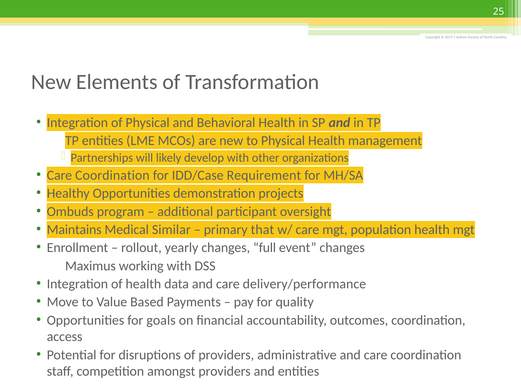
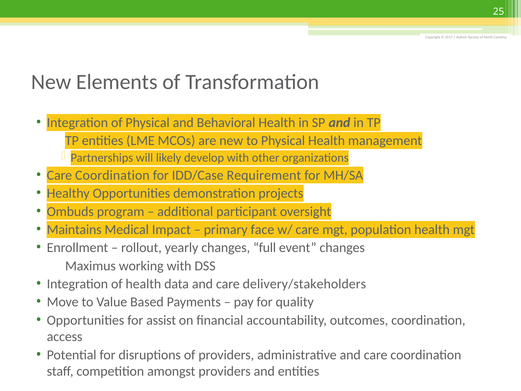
Similar: Similar -> Impact
that: that -> face
delivery/performance: delivery/performance -> delivery/stakeholders
goals: goals -> assist
